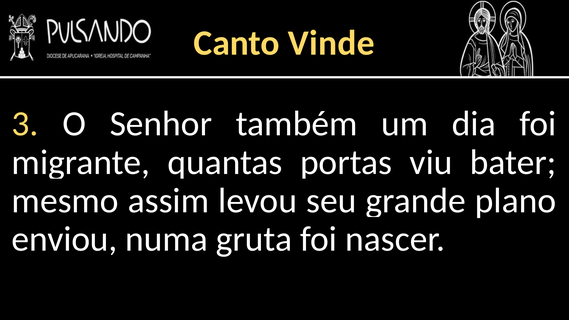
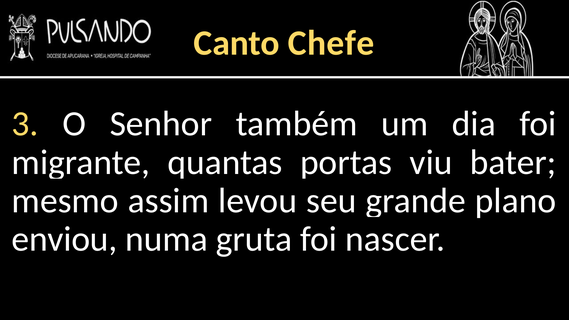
Vinde: Vinde -> Chefe
